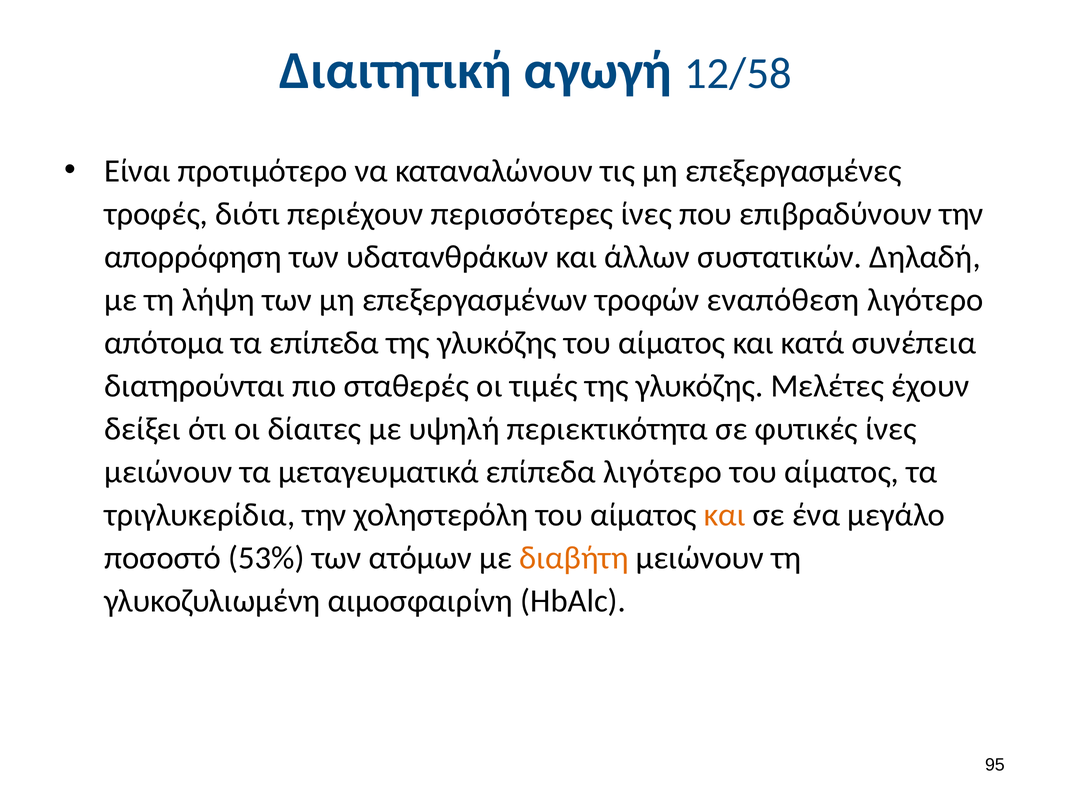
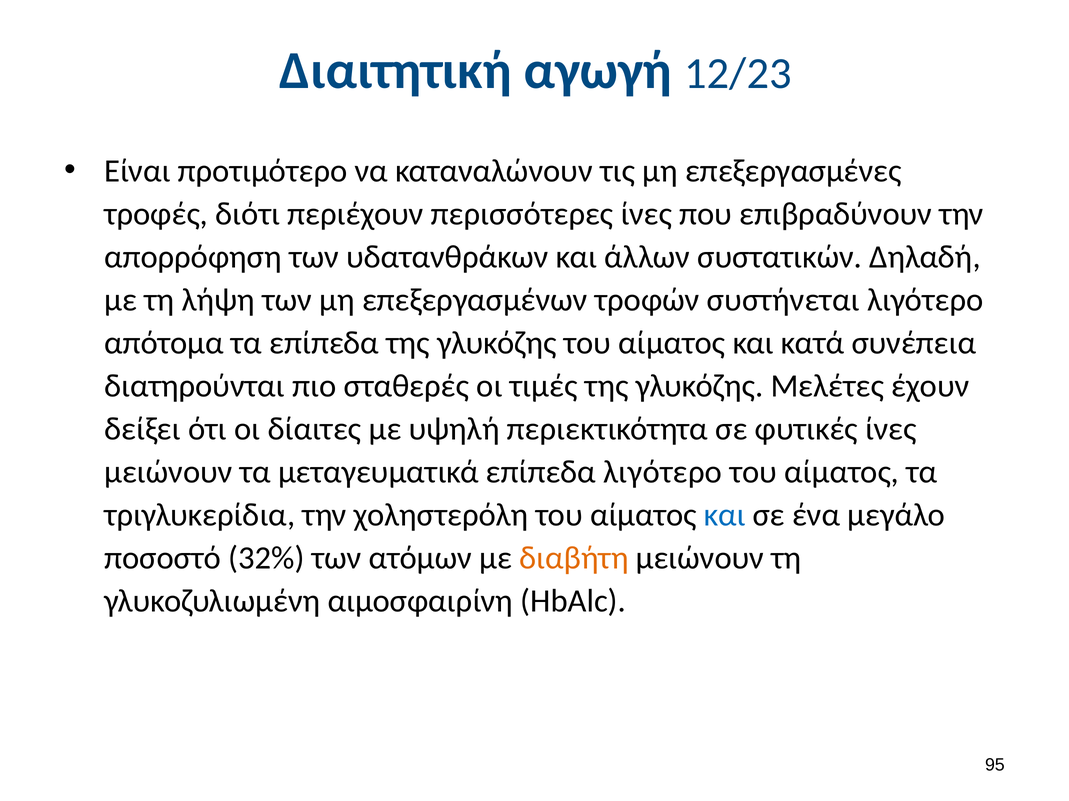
12/58: 12/58 -> 12/23
εναπόθεση: εναπόθεση -> συστήνεται
και at (725, 515) colour: orange -> blue
53%: 53% -> 32%
